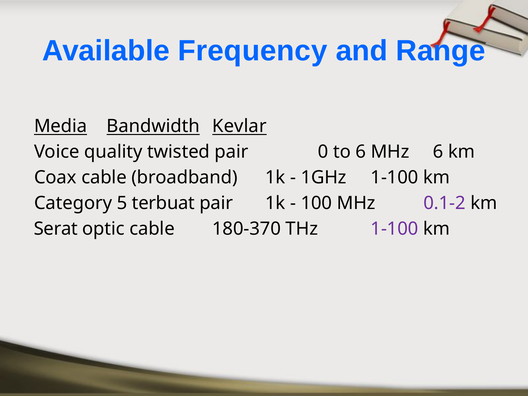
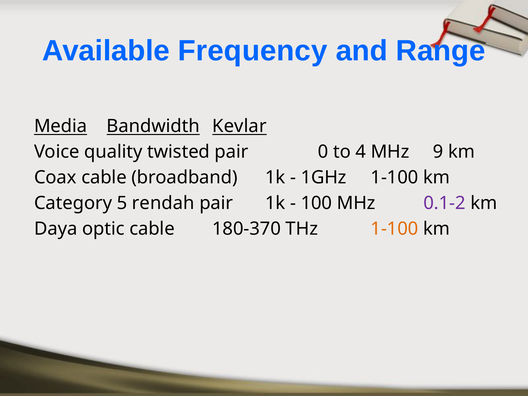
to 6: 6 -> 4
MHz 6: 6 -> 9
terbuat: terbuat -> rendah
Serat: Serat -> Daya
1-100 at (395, 229) colour: purple -> orange
